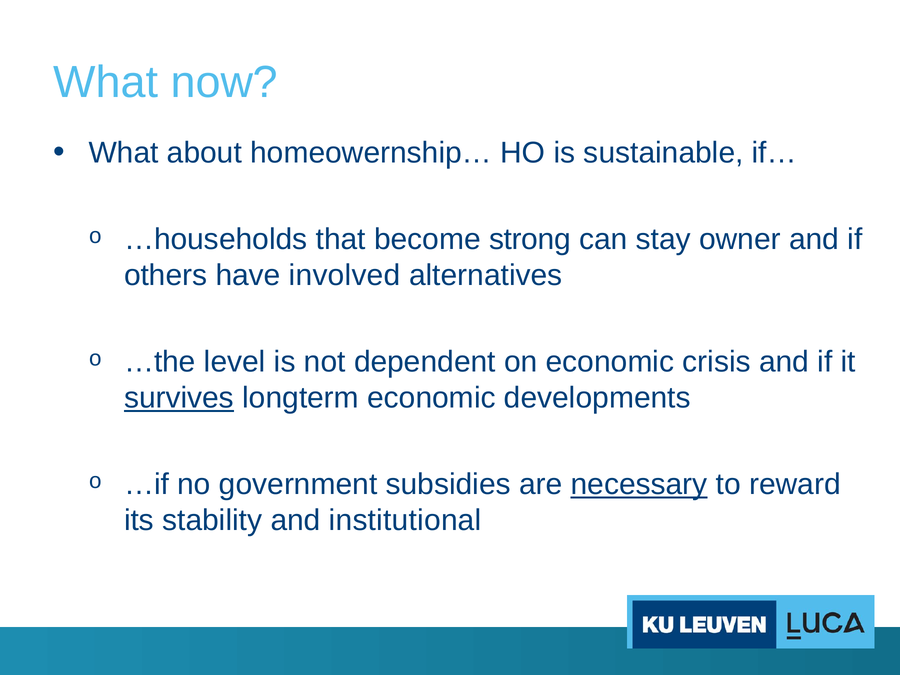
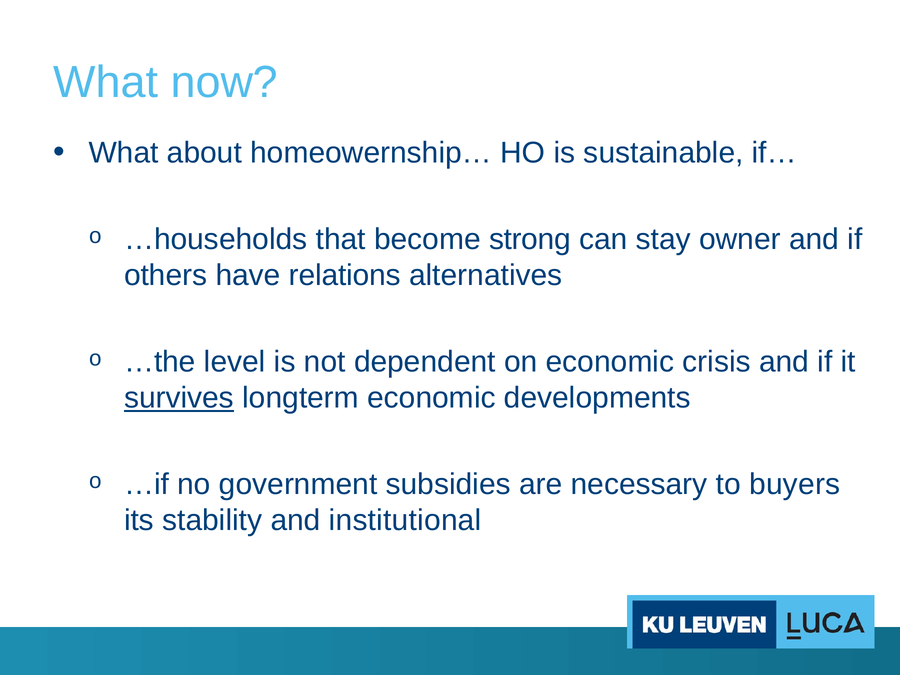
involved: involved -> relations
necessary underline: present -> none
reward: reward -> buyers
